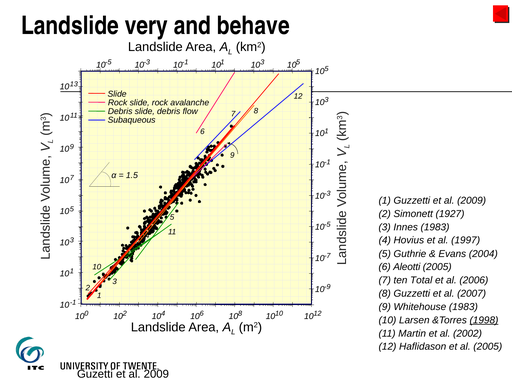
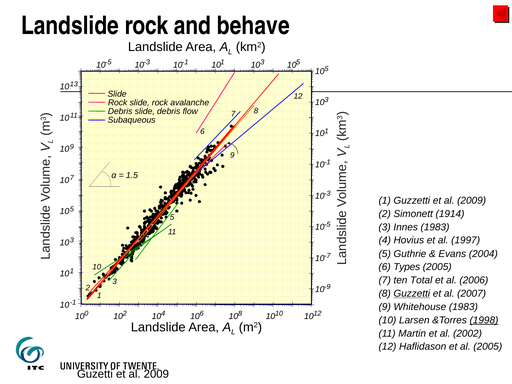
Landslide very: very -> rock
1927: 1927 -> 1914
Aleotti: Aleotti -> Types
Guzzetti at (412, 294) underline: none -> present
